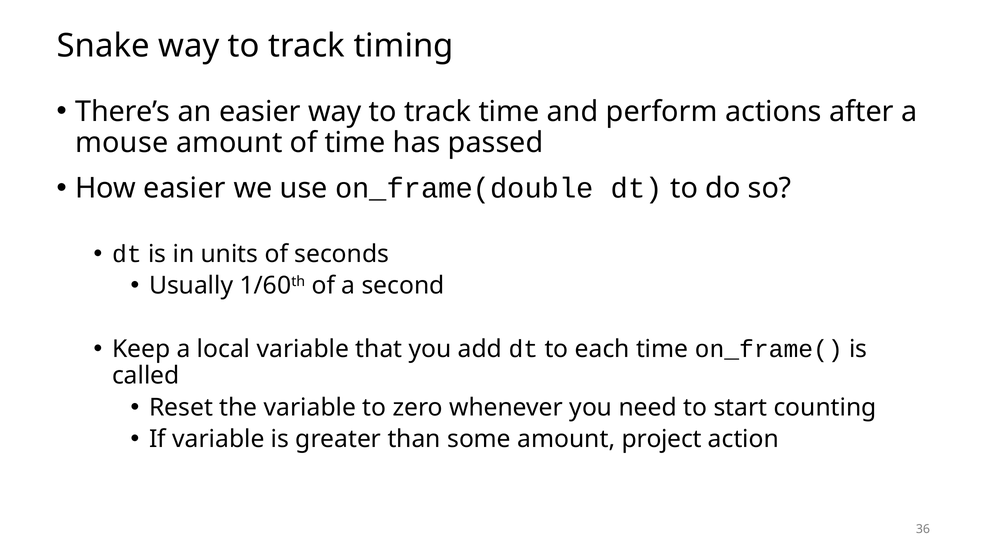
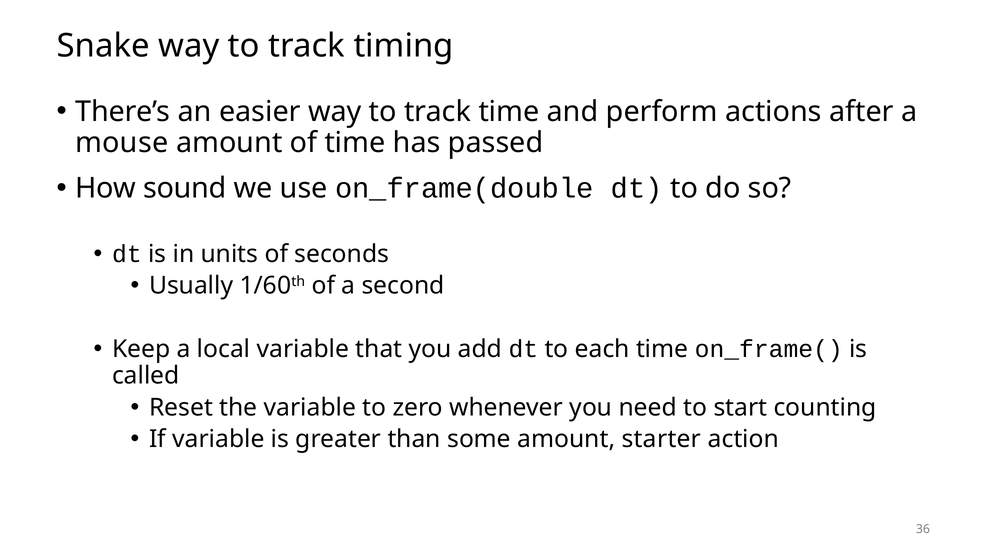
How easier: easier -> sound
project: project -> starter
